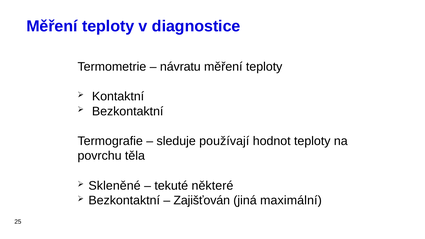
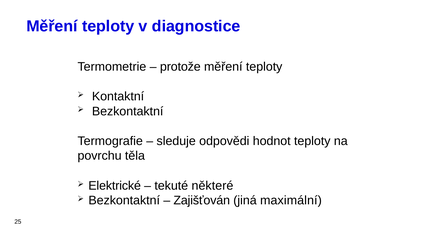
návratu: návratu -> protože
používají: používají -> odpovědi
Skleněné: Skleněné -> Elektrické
